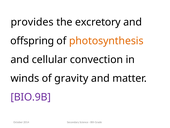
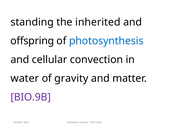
provides: provides -> standing
excretory: excretory -> inherited
photosynthesis colour: orange -> blue
winds: winds -> water
